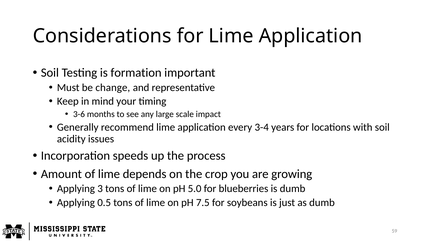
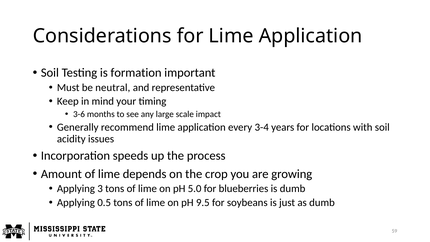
change: change -> neutral
7.5: 7.5 -> 9.5
